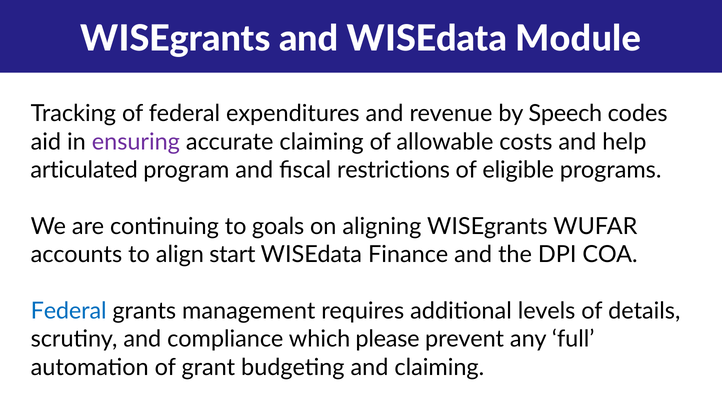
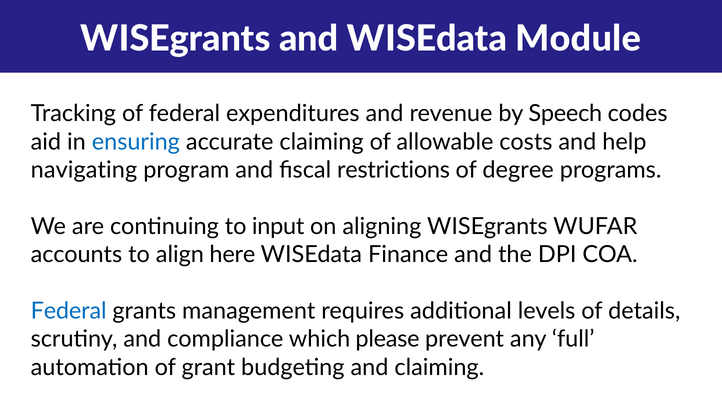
ensuring colour: purple -> blue
articulated: articulated -> navigating
eligible: eligible -> degree
goals: goals -> input
start: start -> here
